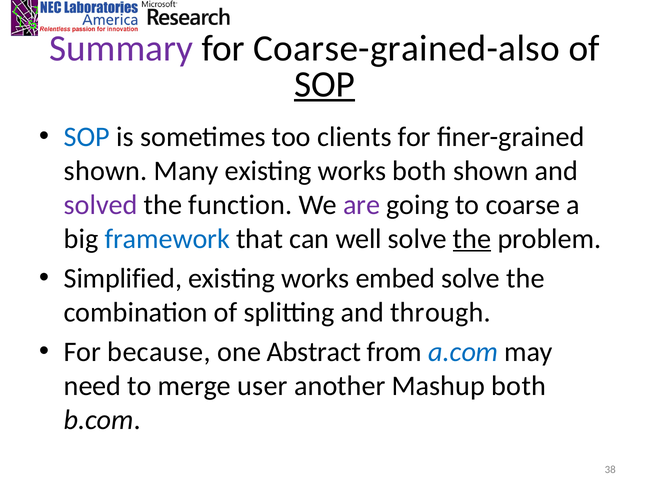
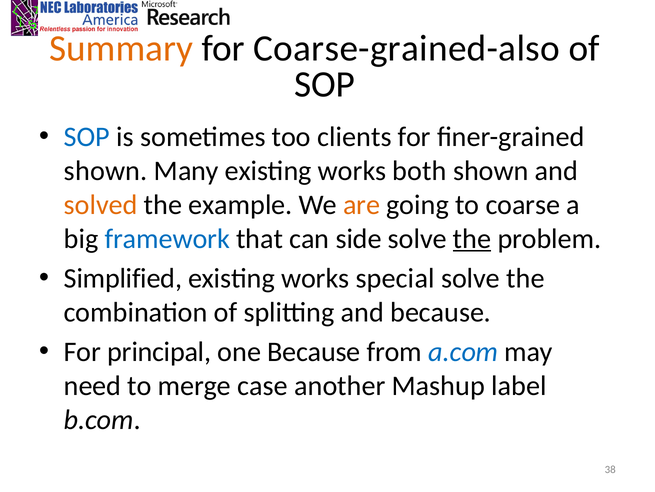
Summary colour: purple -> orange
SOP at (325, 84) underline: present -> none
solved colour: purple -> orange
function: function -> example
are colour: purple -> orange
well: well -> side
embed: embed -> special
and through: through -> because
because: because -> principal
one Abstract: Abstract -> Because
user: user -> case
Mashup both: both -> label
